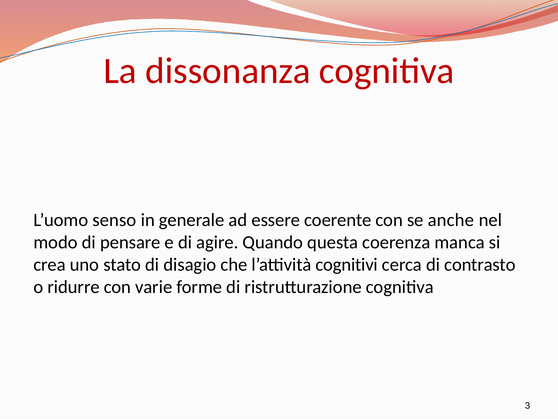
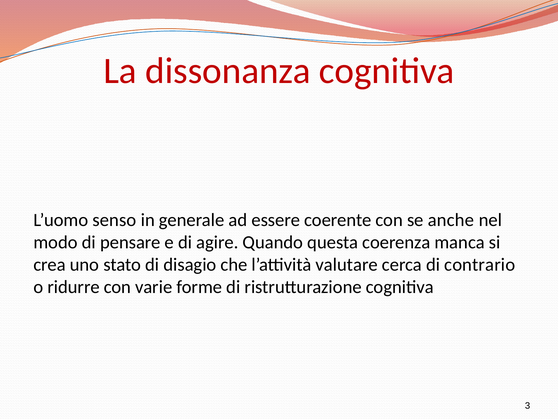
cognitivi: cognitivi -> valutare
contrasto: contrasto -> contrario
